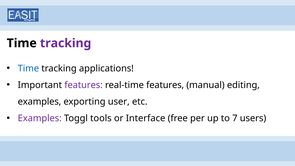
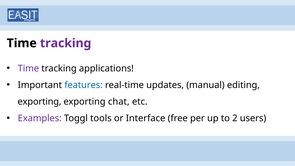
Time at (28, 68) colour: blue -> purple
features at (84, 85) colour: purple -> blue
real-time features: features -> updates
examples at (39, 102): examples -> exporting
user: user -> chat
7: 7 -> 2
